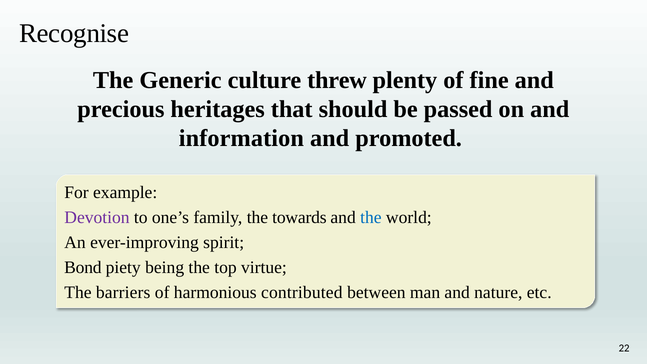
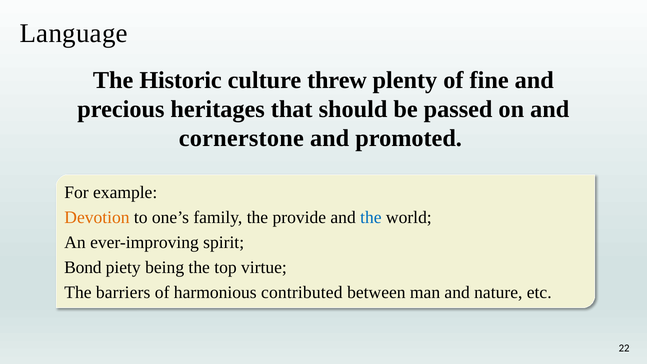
Recognise: Recognise -> Language
Generic: Generic -> Historic
information: information -> cornerstone
Devotion colour: purple -> orange
towards: towards -> provide
